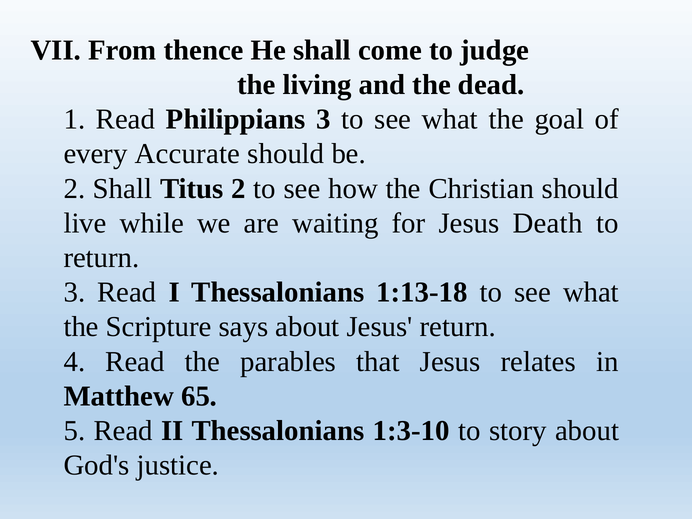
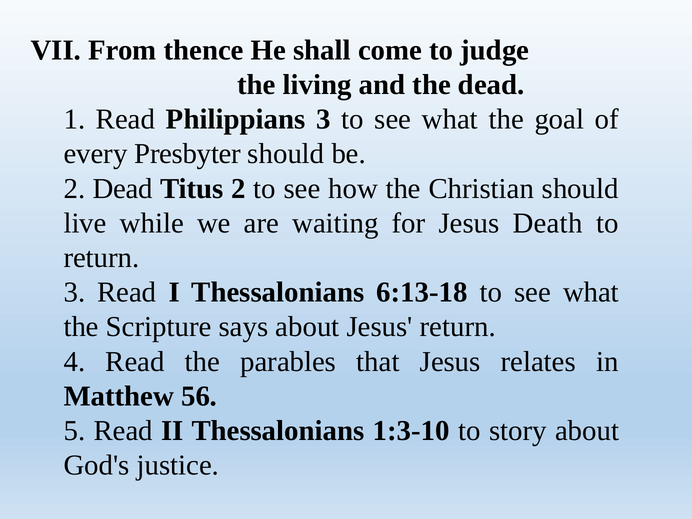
Accurate: Accurate -> Presbyter
2 Shall: Shall -> Dead
1:13-18: 1:13-18 -> 6:13-18
65: 65 -> 56
